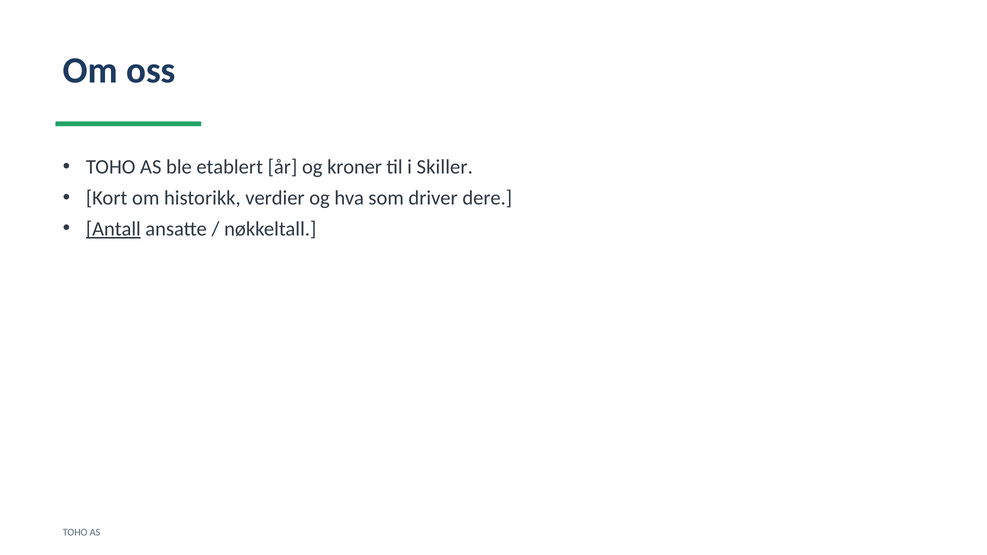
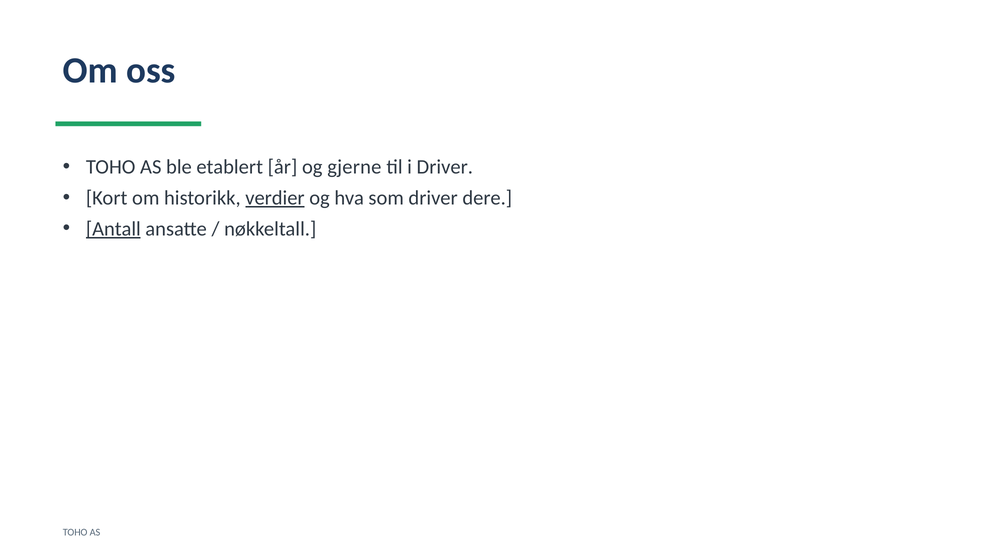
kroner: kroner -> gjerne
i Skiller: Skiller -> Driver
verdier underline: none -> present
